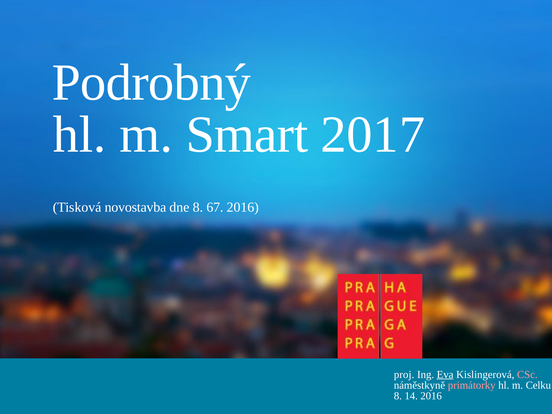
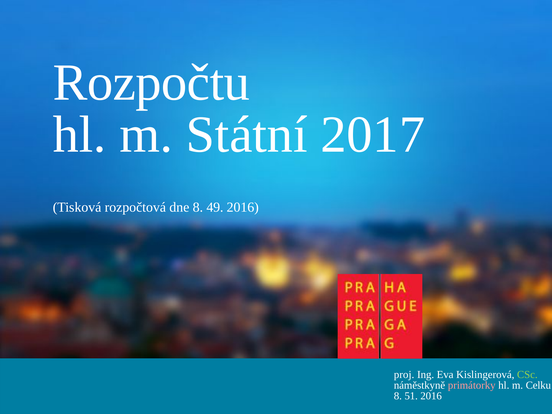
Podrobný: Podrobný -> Rozpočtu
Smart: Smart -> Státní
novostavba: novostavba -> rozpočtová
67: 67 -> 49
Eva underline: present -> none
CSc colour: pink -> light green
14: 14 -> 51
